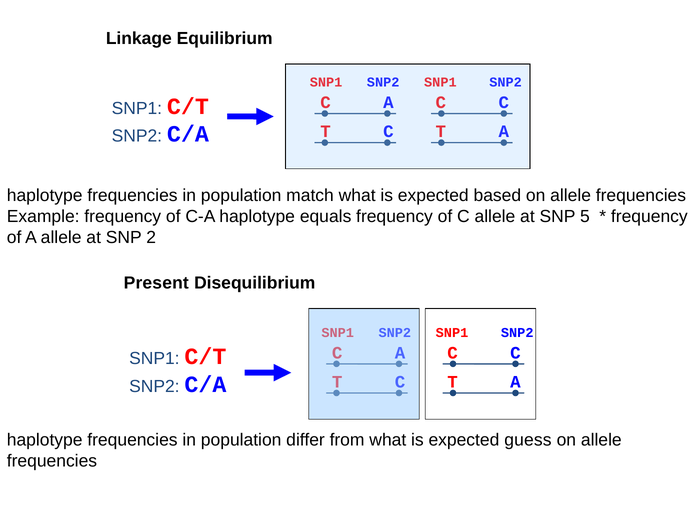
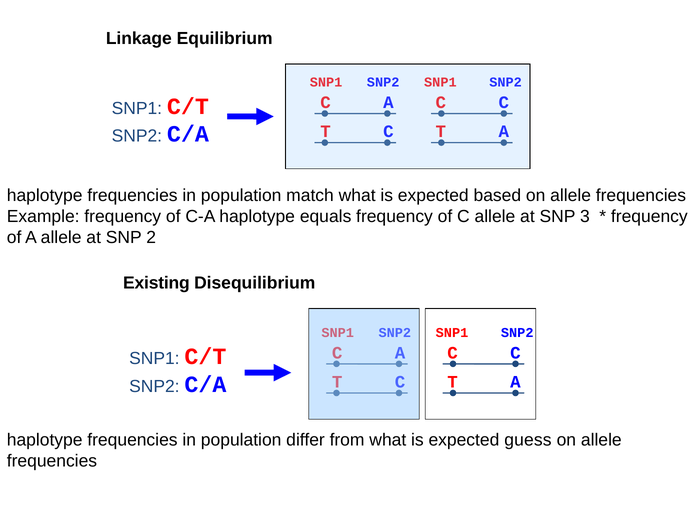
5: 5 -> 3
Present: Present -> Existing
